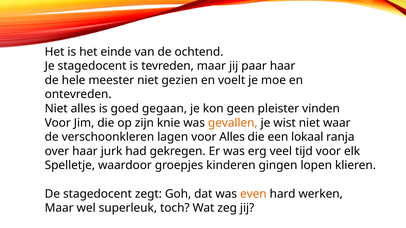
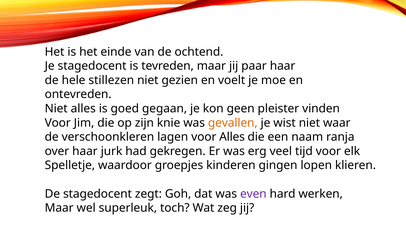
meester: meester -> stillezen
lokaal: lokaal -> naam
even colour: orange -> purple
